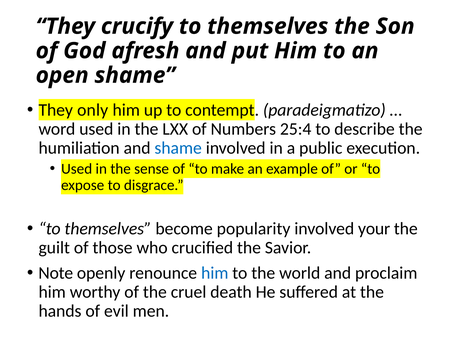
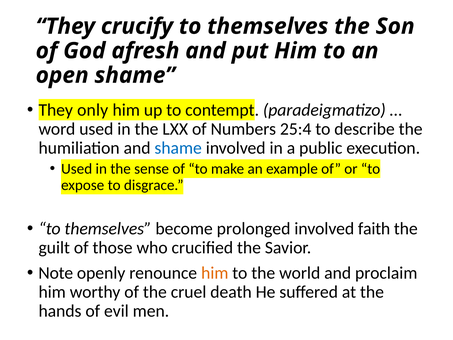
popularity: popularity -> prolonged
your: your -> faith
him at (215, 273) colour: blue -> orange
